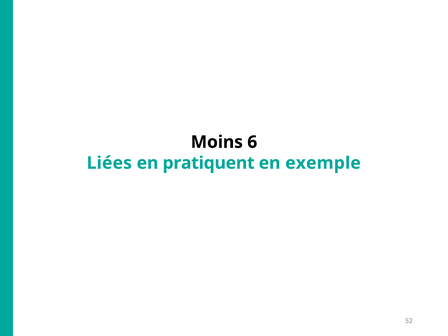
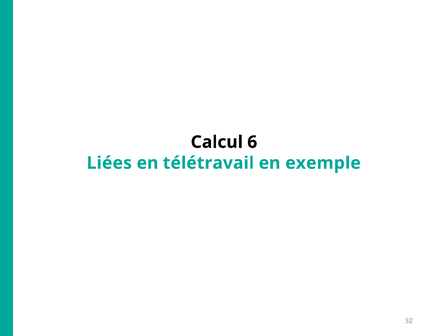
Moins: Moins -> Calcul
pratiquent: pratiquent -> télétravail
